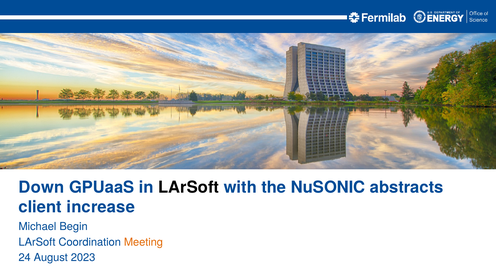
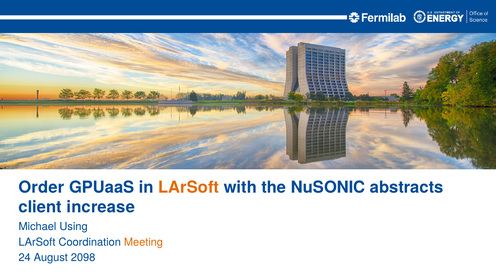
Down: Down -> Order
LArSoft at (189, 187) colour: black -> orange
Begin: Begin -> Using
2023: 2023 -> 2098
